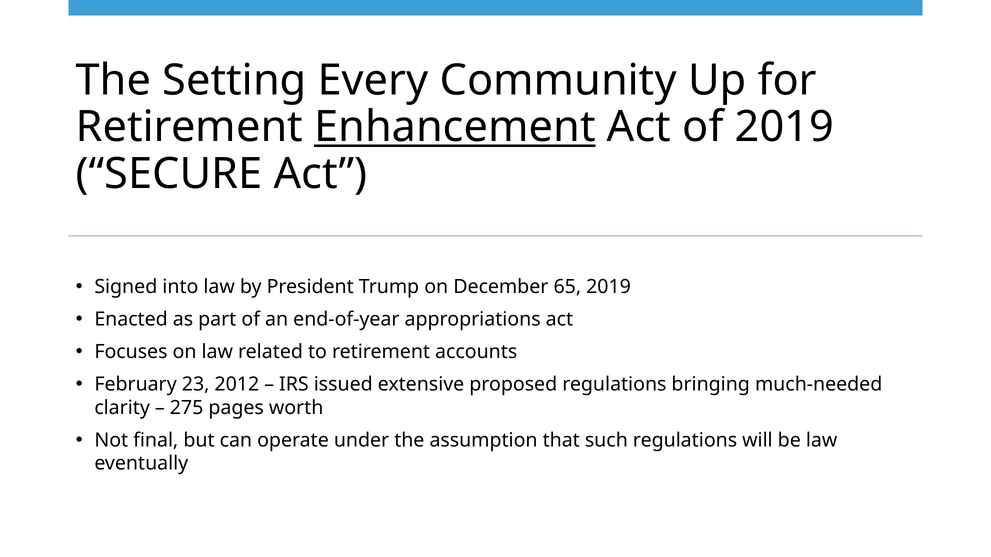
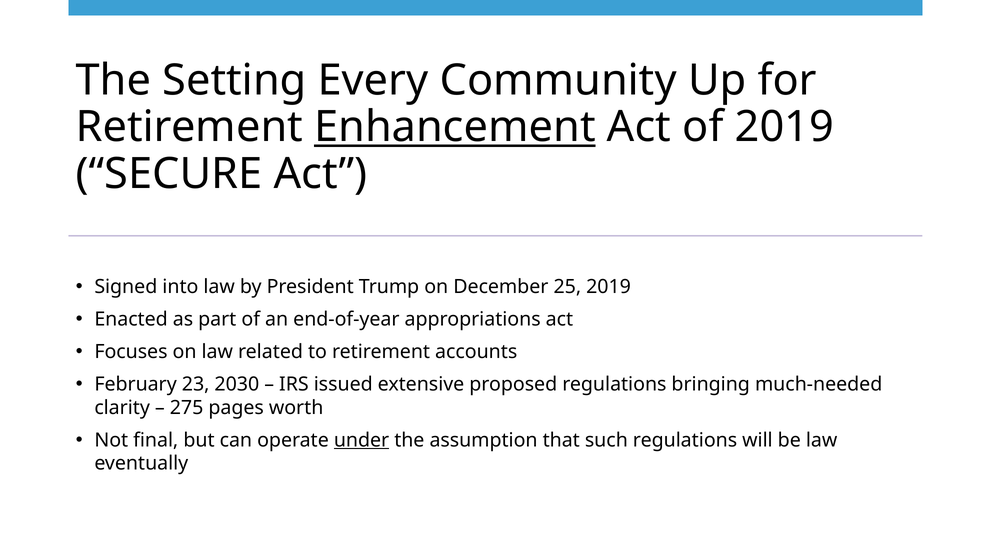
65: 65 -> 25
2012: 2012 -> 2030
under underline: none -> present
